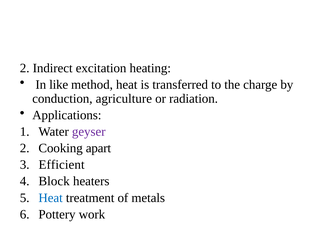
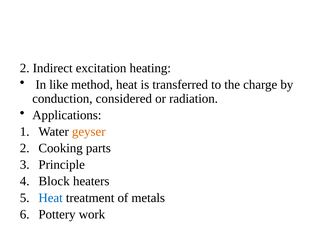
agriculture: agriculture -> considered
geyser colour: purple -> orange
apart: apart -> parts
Efficient: Efficient -> Principle
